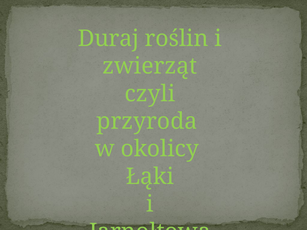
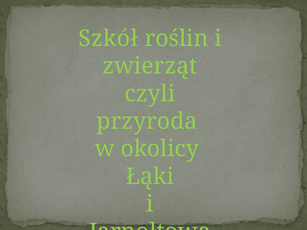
Duraj: Duraj -> Szkół
